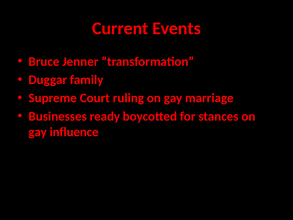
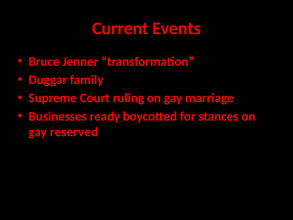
influence: influence -> reserved
